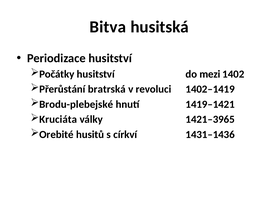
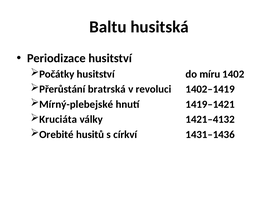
Bitva: Bitva -> Baltu
mezi: mezi -> míru
Brodu-plebejské: Brodu-plebejské -> Mírný-plebejské
1421–3965: 1421–3965 -> 1421–4132
